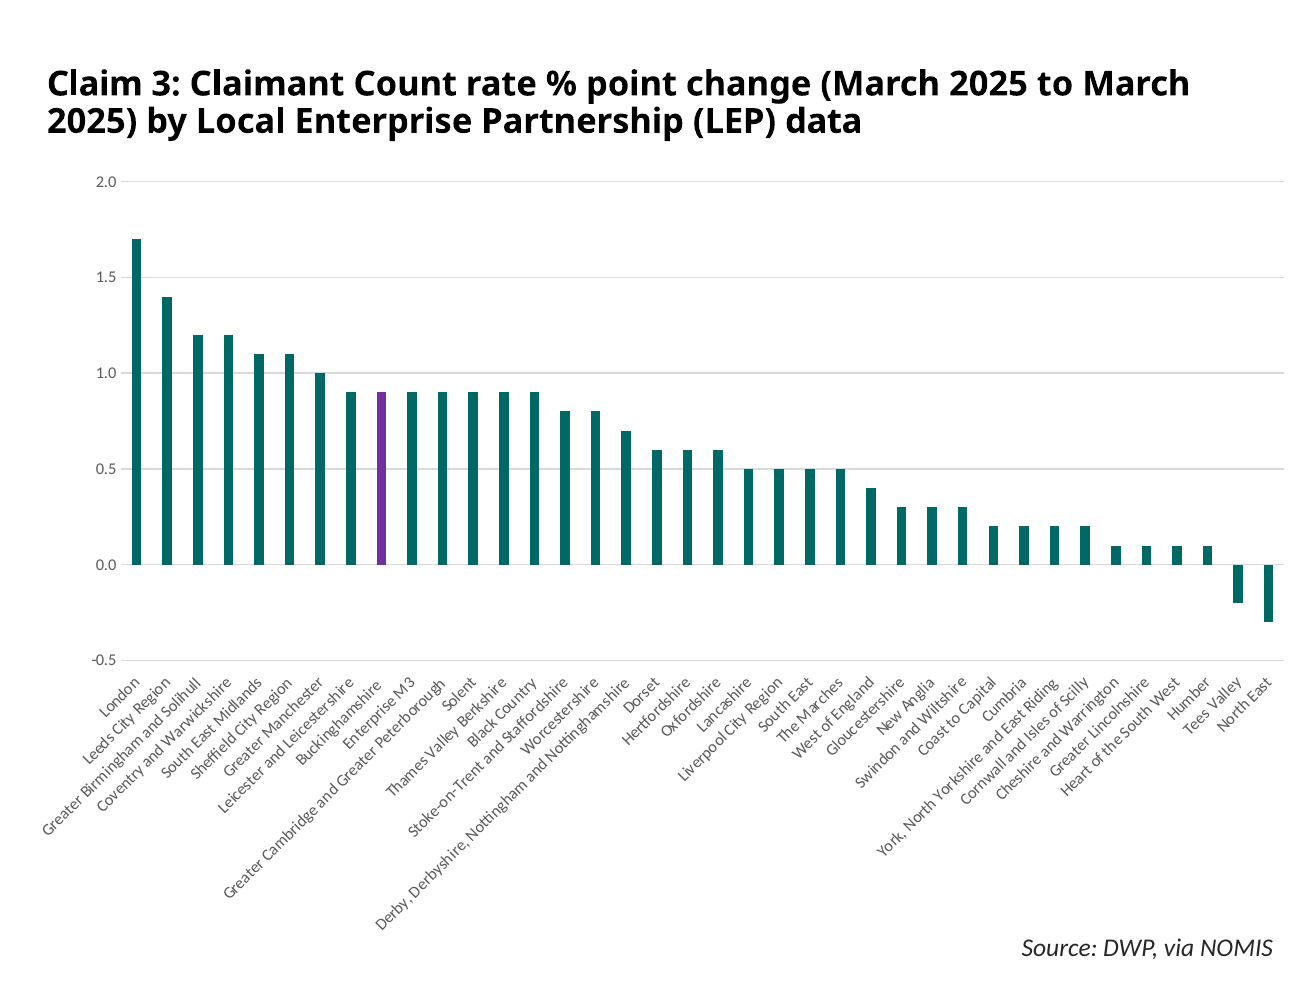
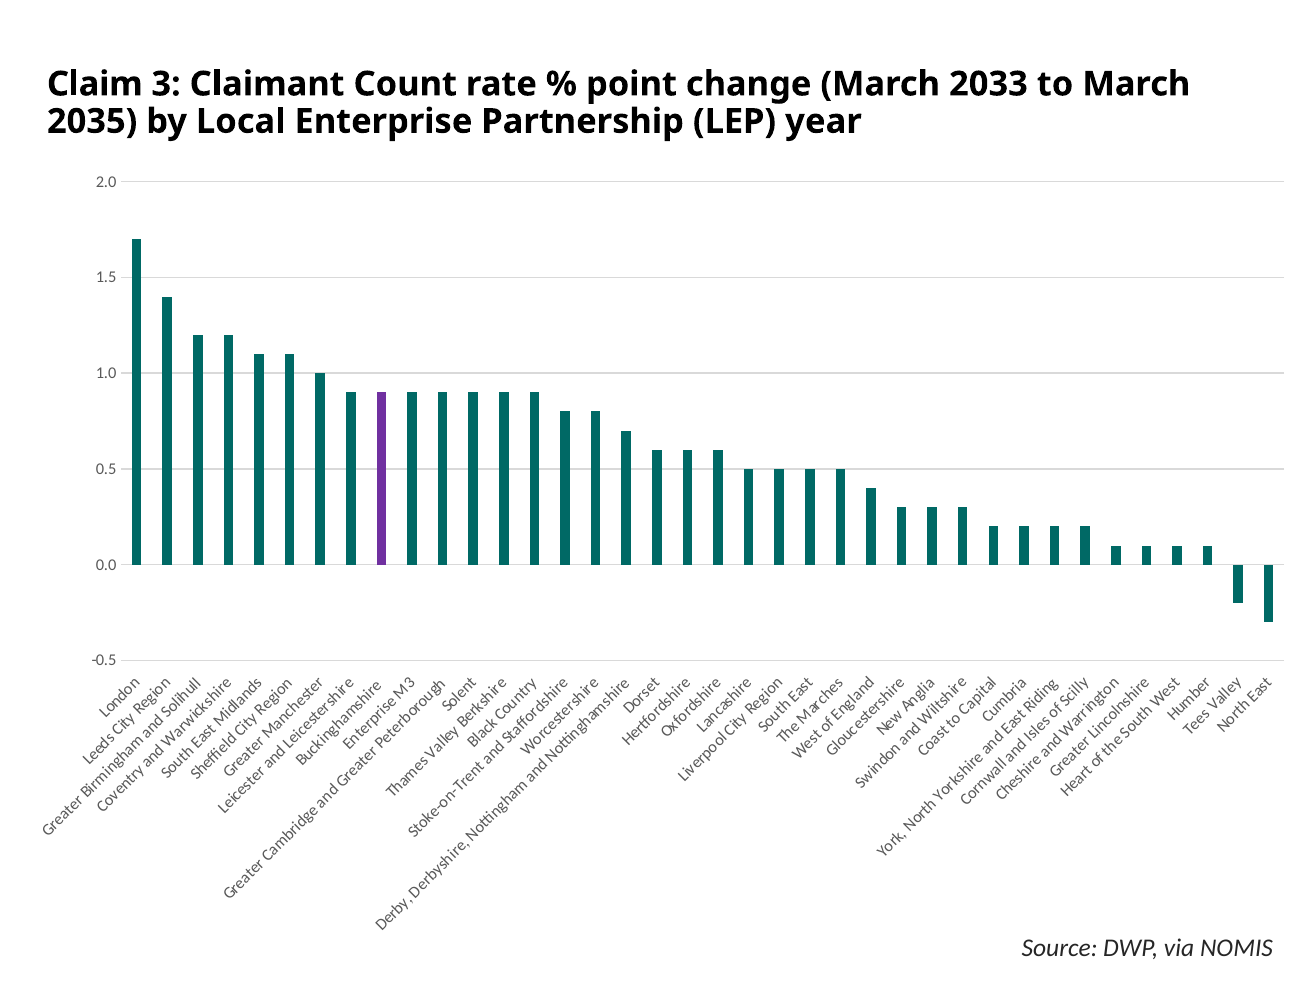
change March 2025: 2025 -> 2033
2025 at (92, 121): 2025 -> 2035
data: data -> year
